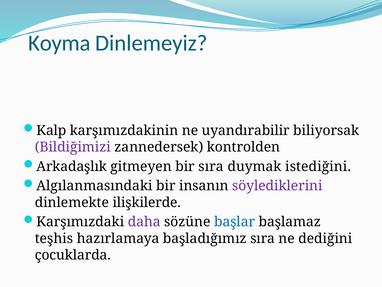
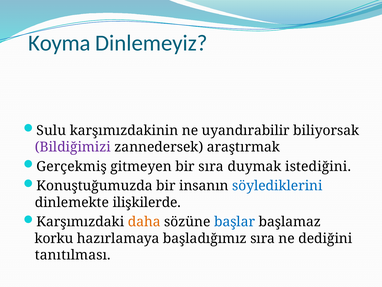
Kalp: Kalp -> Sulu
kontrolden: kontrolden -> araştırmak
Arkadaşlık: Arkadaşlık -> Gerçekmiş
Algılanmasındaki: Algılanmasındaki -> Konuştuğumuzda
söylediklerini colour: purple -> blue
daha colour: purple -> orange
teşhis: teşhis -> korku
çocuklarda: çocuklarda -> tanıtılması
